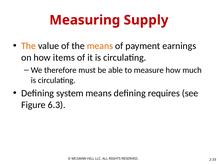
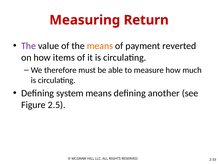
Supply: Supply -> Return
The at (29, 46) colour: orange -> purple
earnings: earnings -> reverted
requires: requires -> another
6.3: 6.3 -> 2.5
